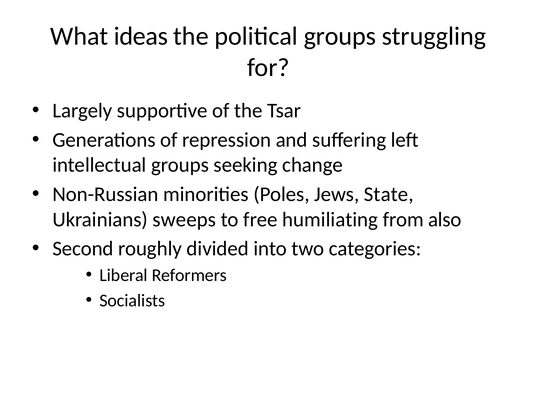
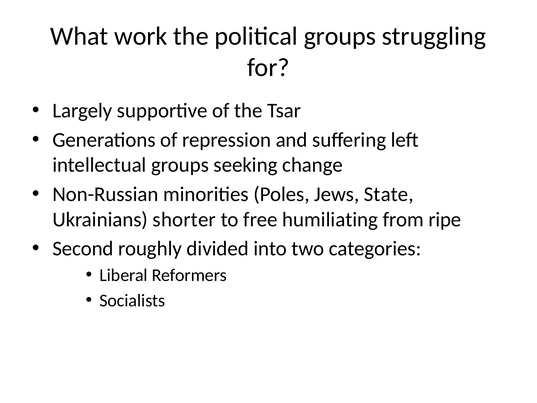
ideas: ideas -> work
sweeps: sweeps -> shorter
also: also -> ripe
